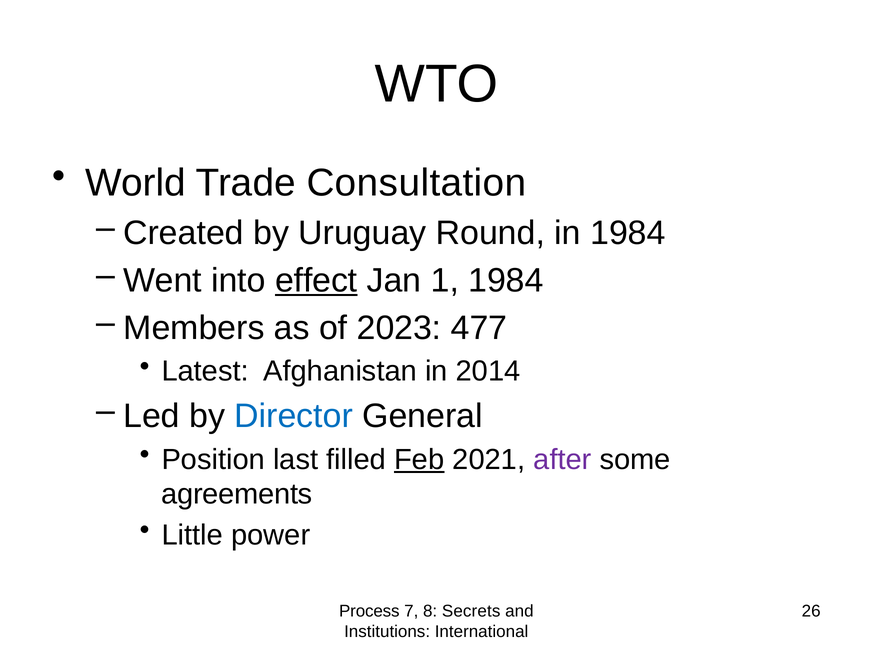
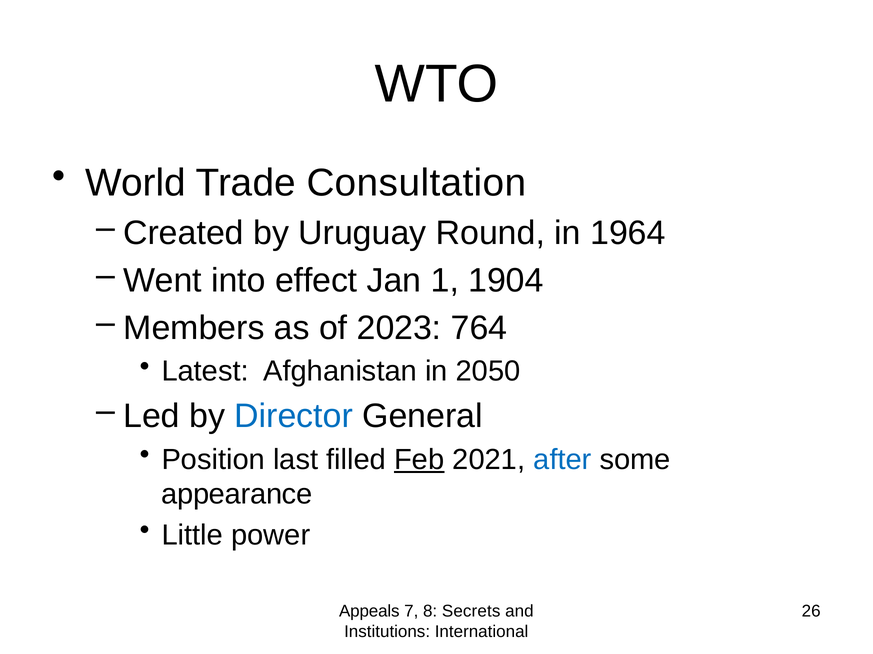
in 1984: 1984 -> 1964
effect underline: present -> none
1 1984: 1984 -> 1904
477: 477 -> 764
2014: 2014 -> 2050
after colour: purple -> blue
agreements: agreements -> appearance
Process: Process -> Appeals
